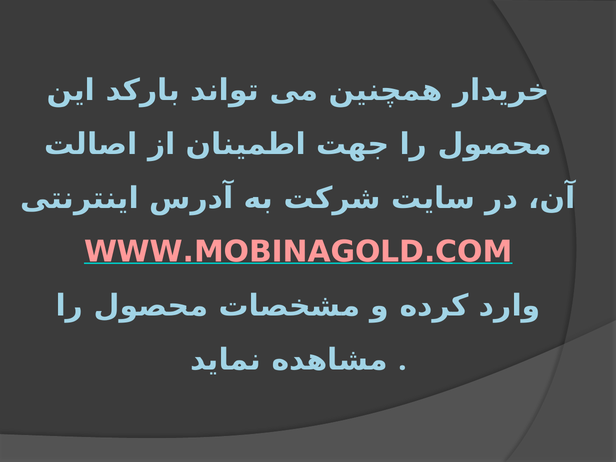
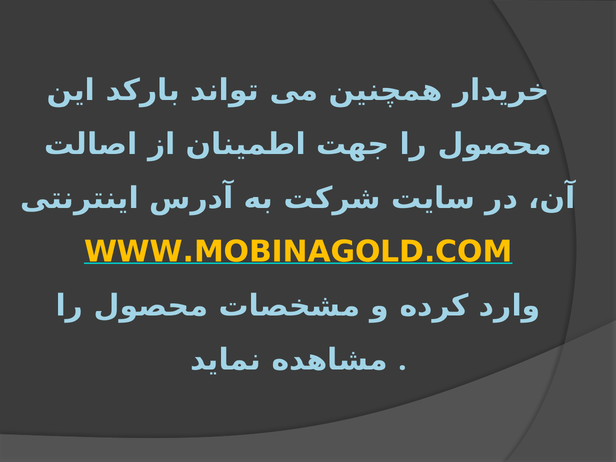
WWW.MOBINAGOLD.COM colour: pink -> yellow
